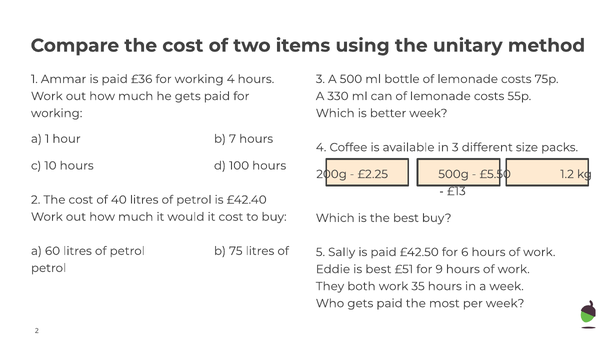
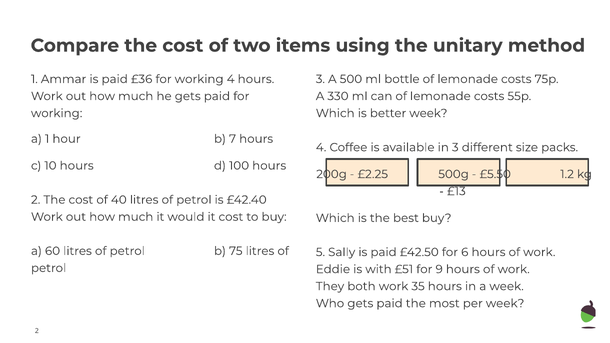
is best: best -> with
